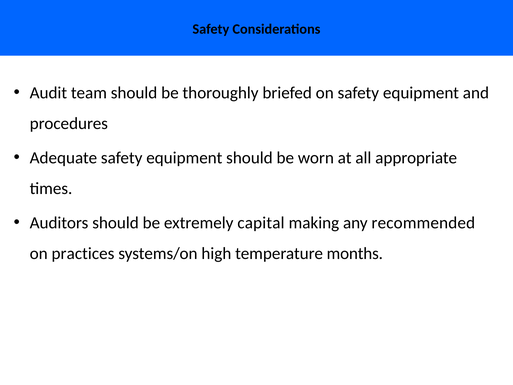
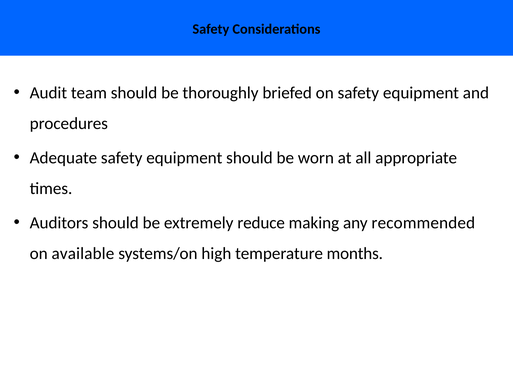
capital: capital -> reduce
practices: practices -> available
